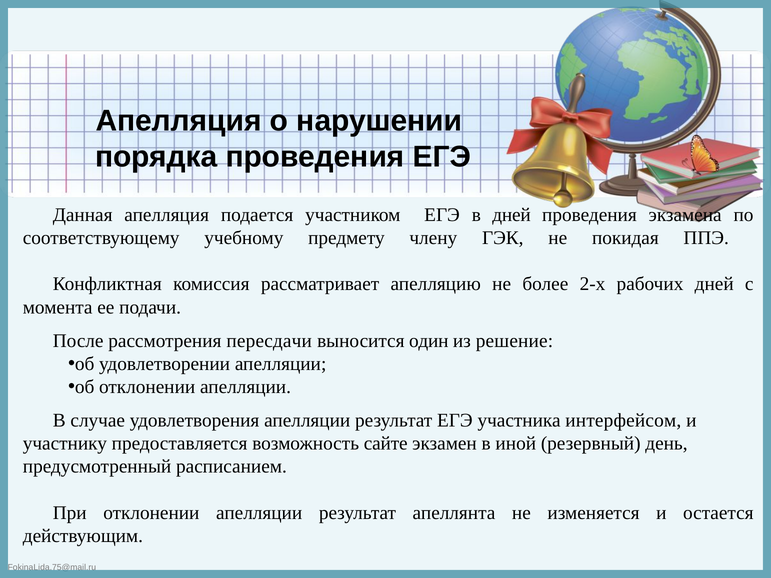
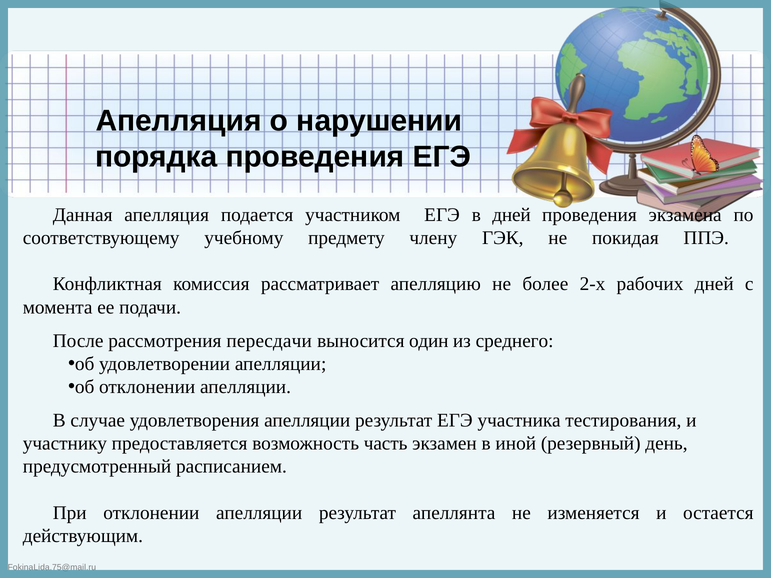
решение: решение -> среднего
интерфейсом: интерфейсом -> тестирования
сайте: сайте -> часть
